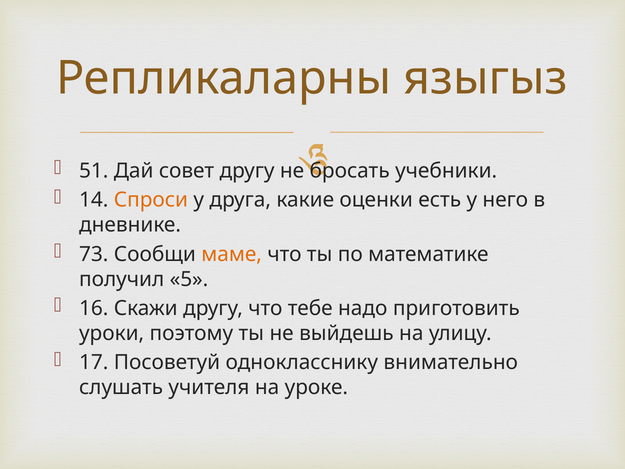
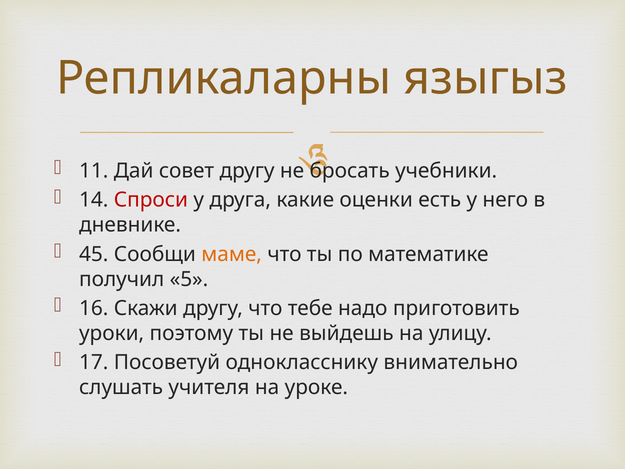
51: 51 -> 11
Спроси colour: orange -> red
73: 73 -> 45
